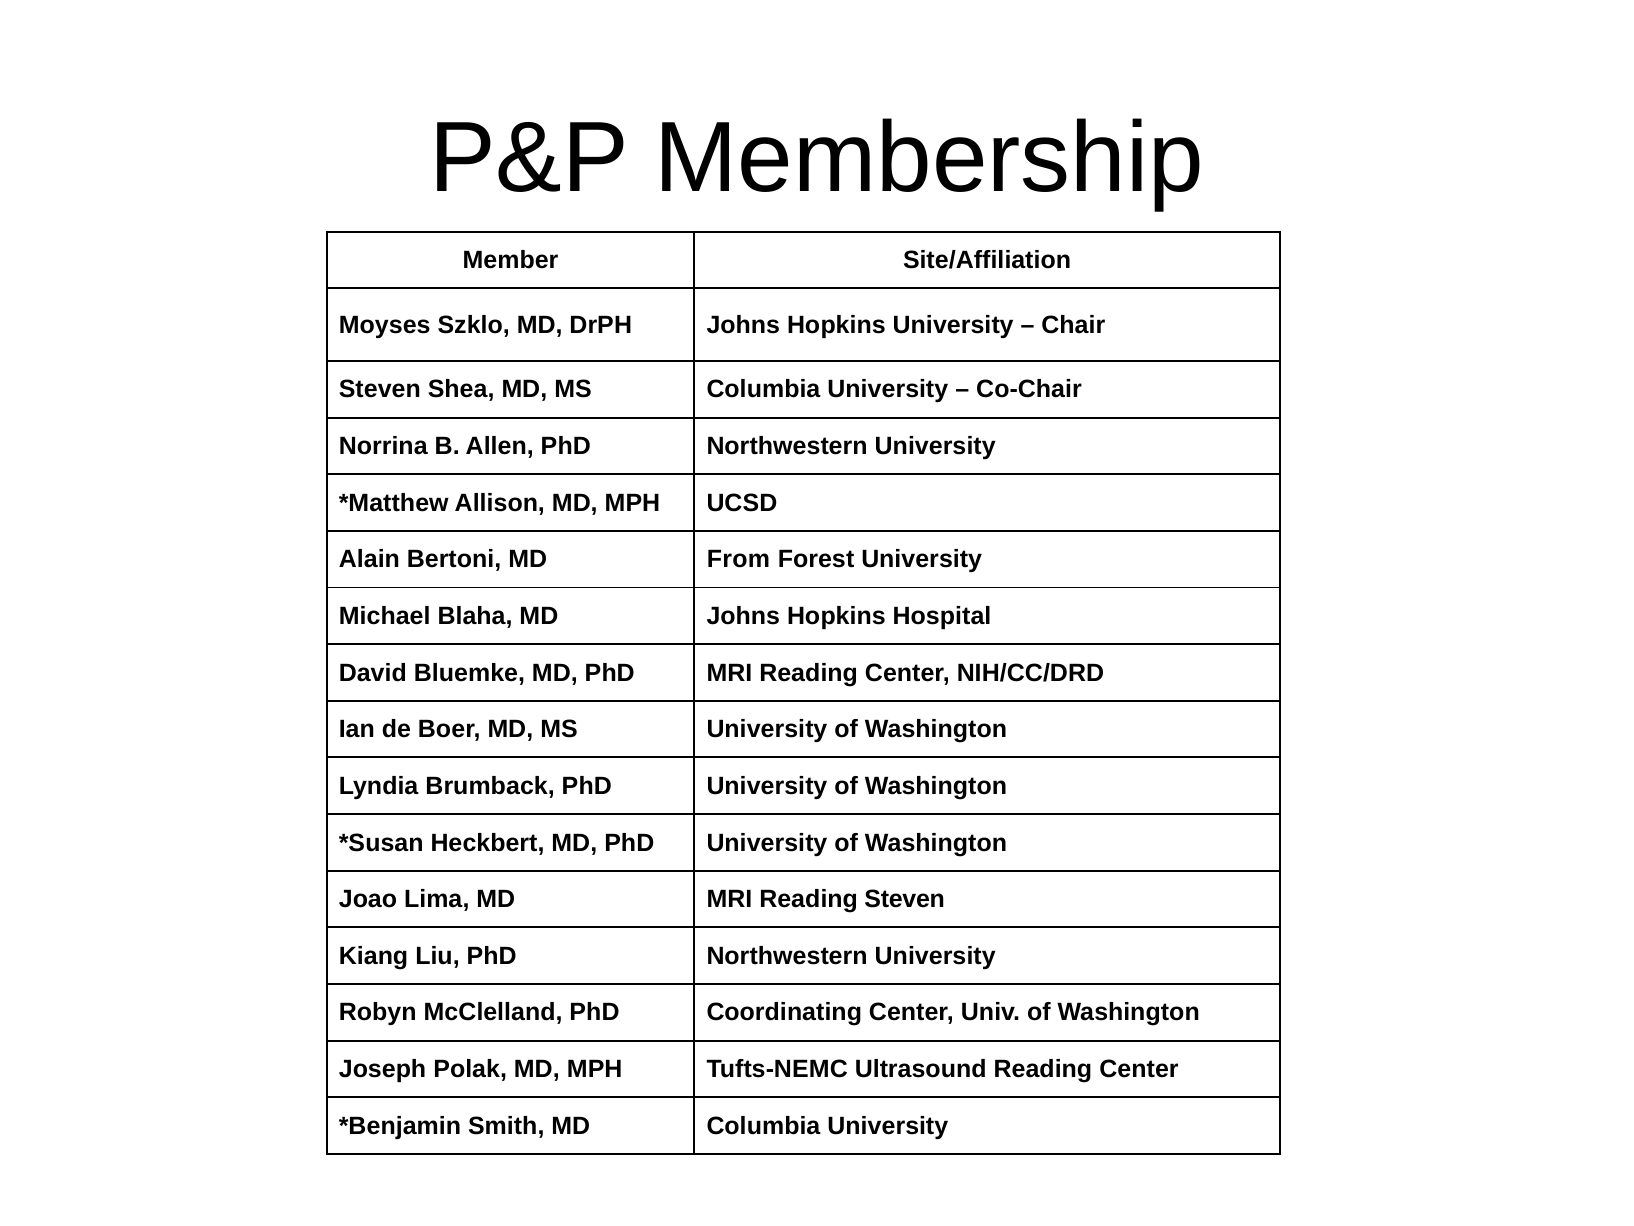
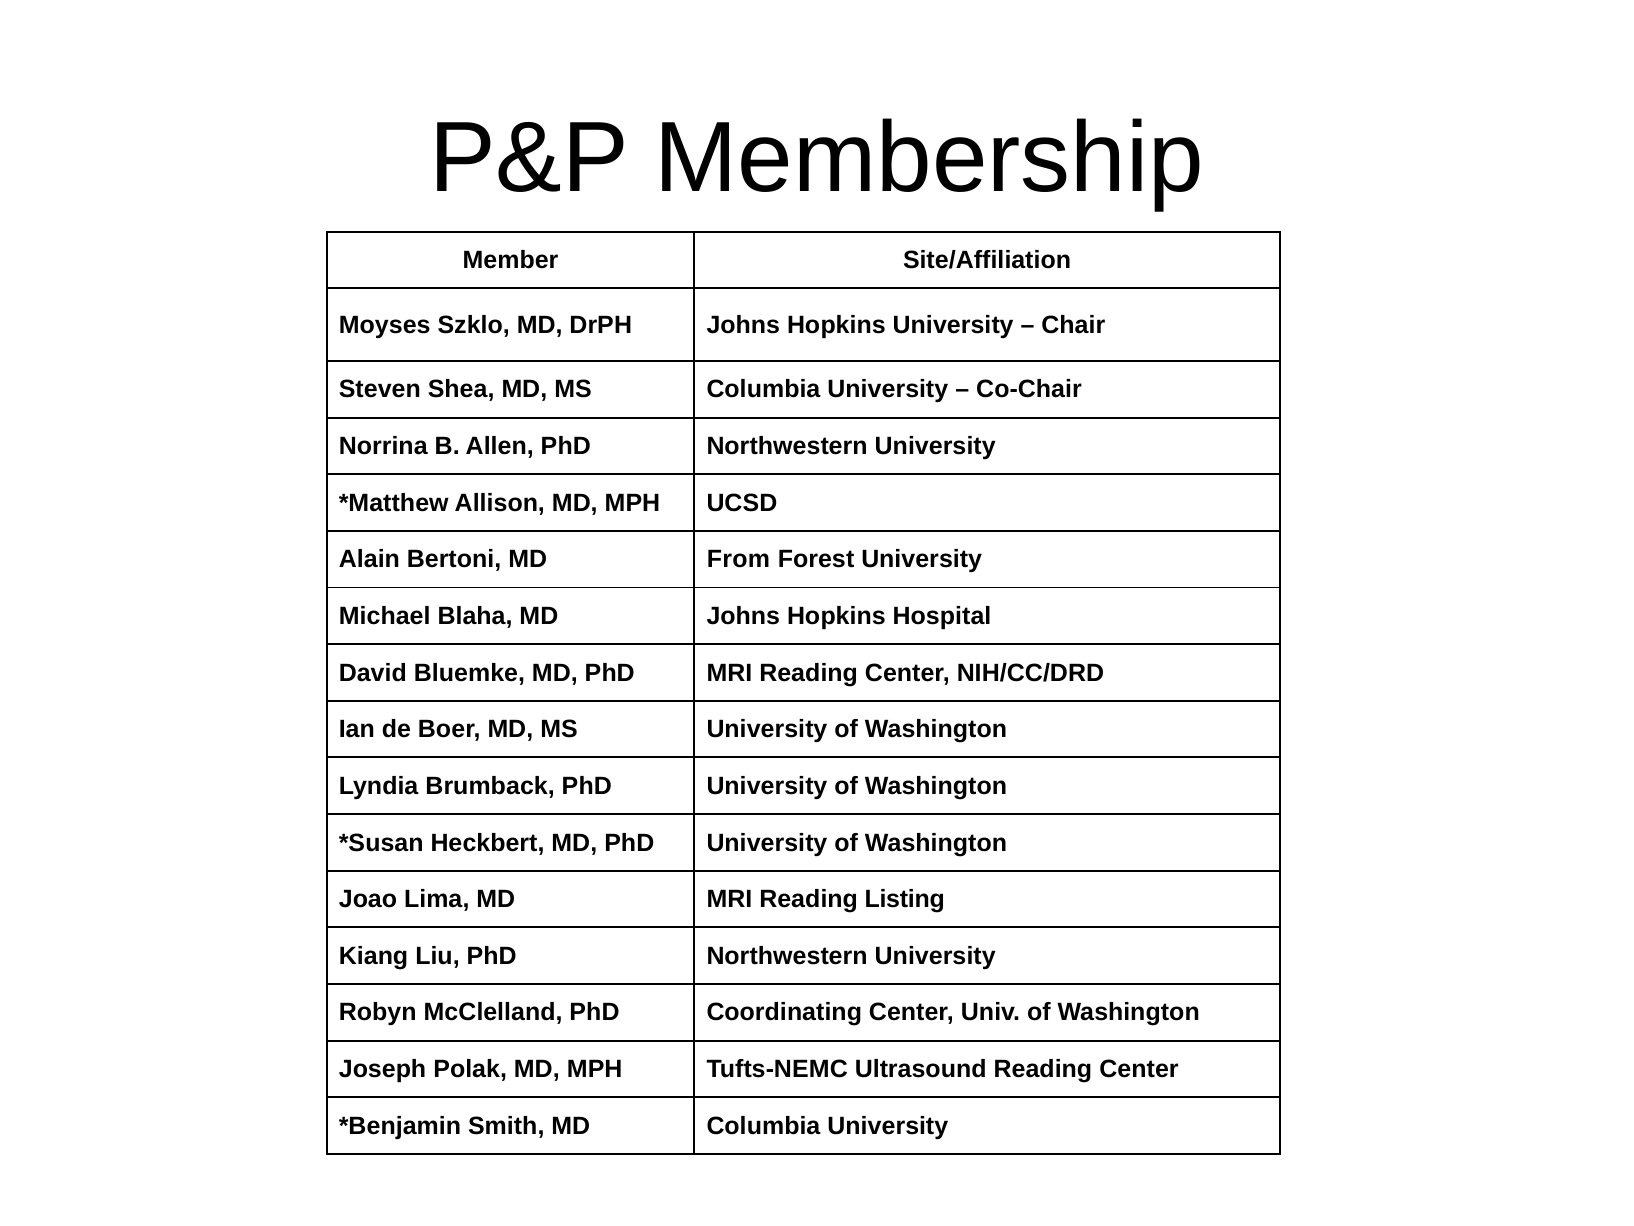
Reading Steven: Steven -> Listing
